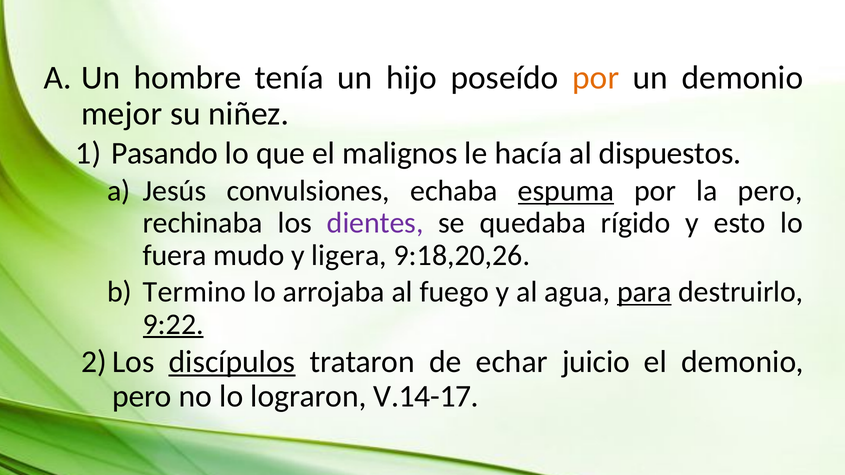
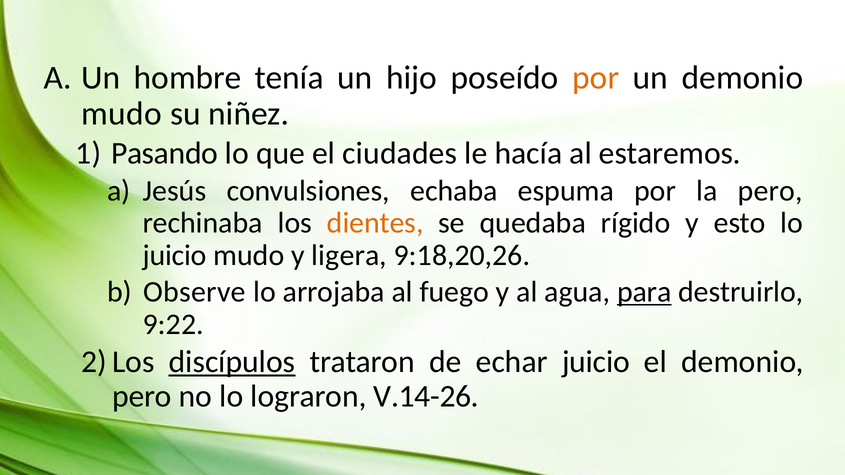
mejor at (122, 114): mejor -> mudo
malignos: malignos -> ciudades
dispuestos: dispuestos -> estaremos
espuma underline: present -> none
dientes colour: purple -> orange
fuera at (175, 256): fuera -> juicio
Termino: Termino -> Observe
9:22 underline: present -> none
V.14-17: V.14-17 -> V.14-26
